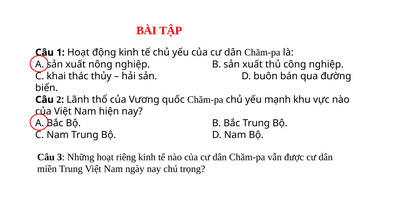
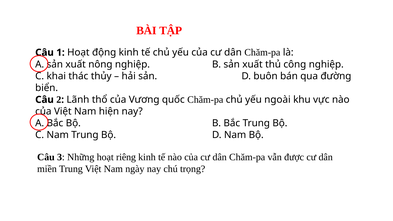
mạnh: mạnh -> ngoài
